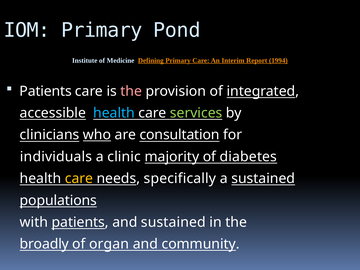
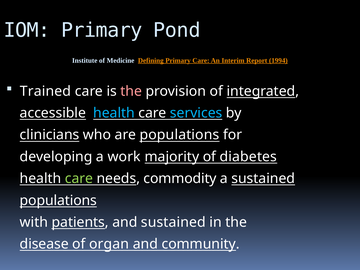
Patients at (46, 91): Patients -> Trained
services colour: light green -> light blue
who underline: present -> none
are consultation: consultation -> populations
individuals: individuals -> developing
clinic: clinic -> work
care at (79, 179) colour: yellow -> light green
specifically: specifically -> commodity
broadly: broadly -> disease
